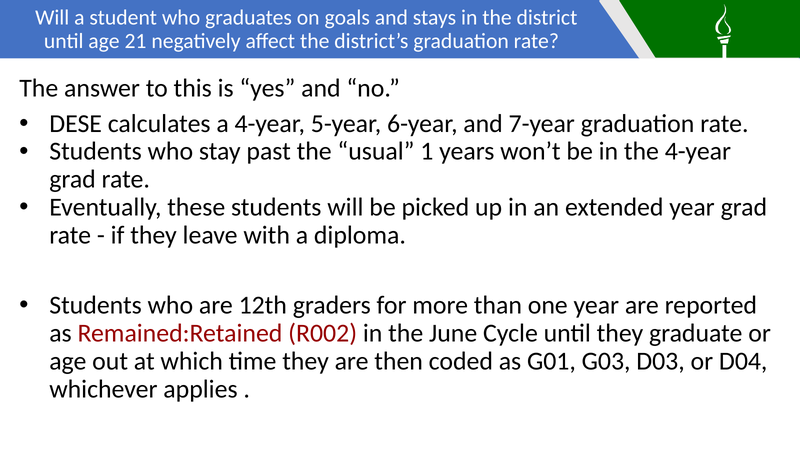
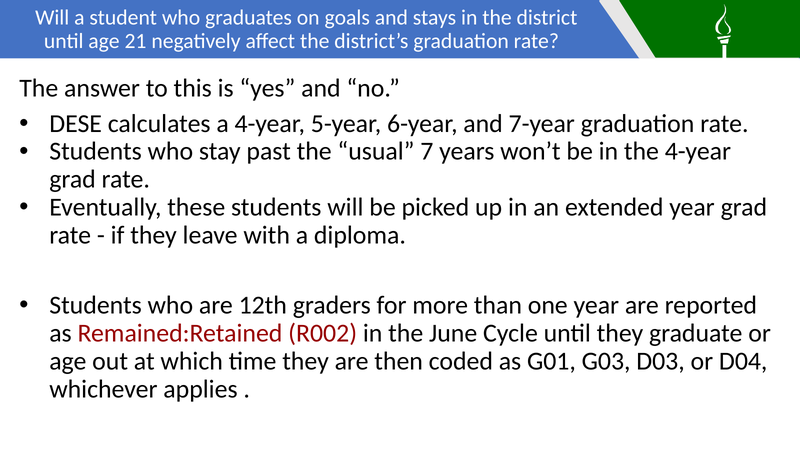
1: 1 -> 7
